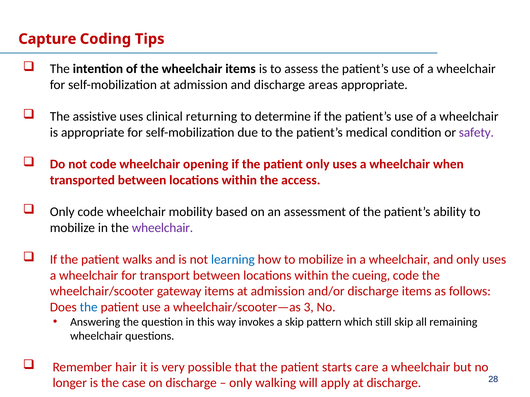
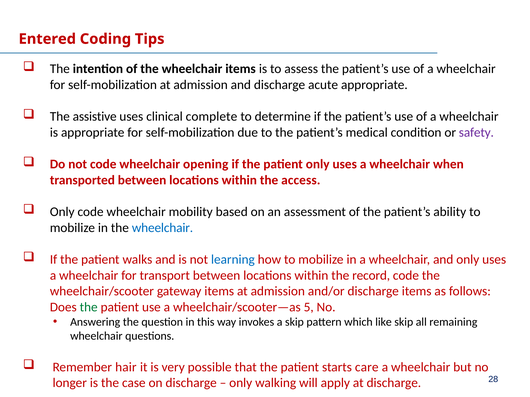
Capture: Capture -> Entered
areas: areas -> acute
returning: returning -> complete
wheelchair at (163, 228) colour: purple -> blue
cueing: cueing -> record
the at (89, 307) colour: blue -> green
3: 3 -> 5
still: still -> like
